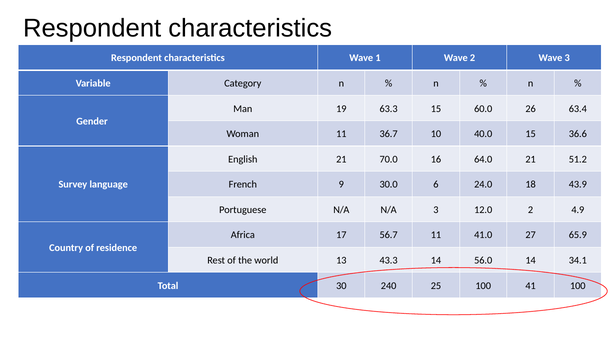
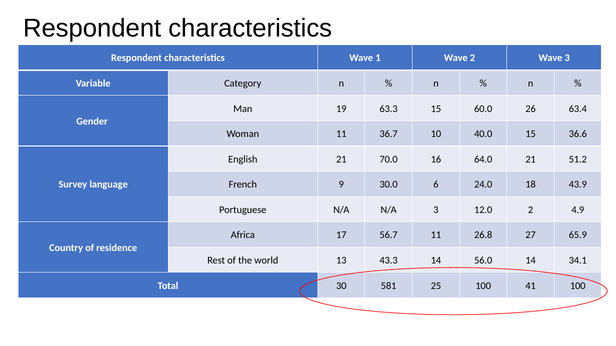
41.0: 41.0 -> 26.8
240: 240 -> 581
